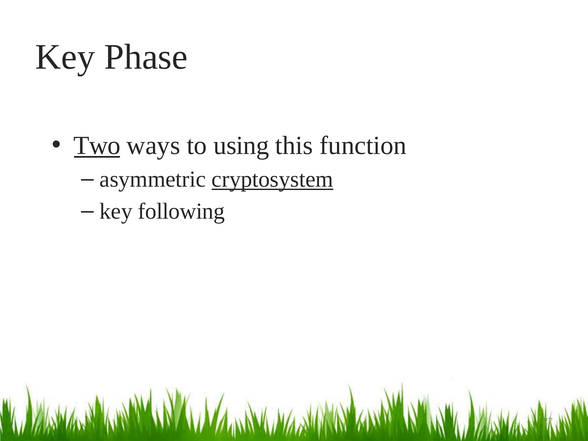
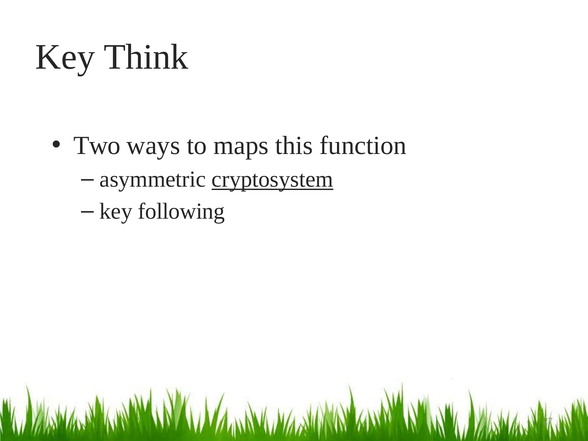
Phase: Phase -> Think
Two underline: present -> none
using: using -> maps
